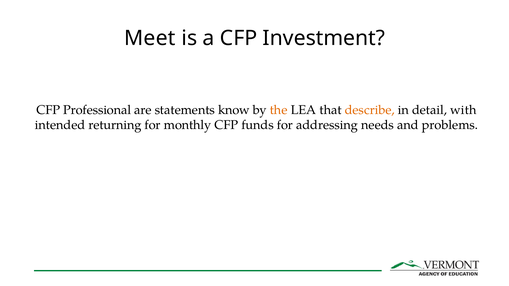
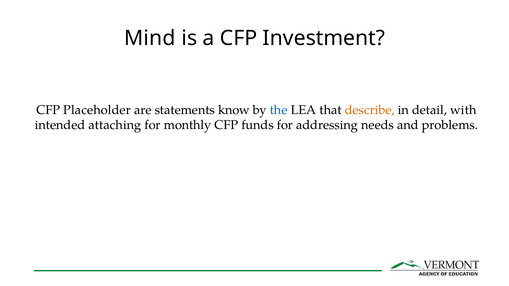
Meet: Meet -> Mind
Professional: Professional -> Placeholder
the colour: orange -> blue
returning: returning -> attaching
